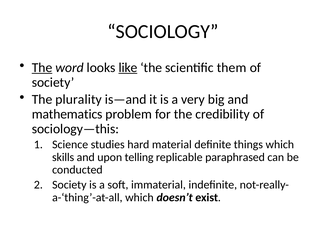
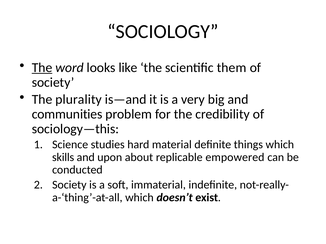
like underline: present -> none
mathematics: mathematics -> communities
telling: telling -> about
paraphrased: paraphrased -> empowered
